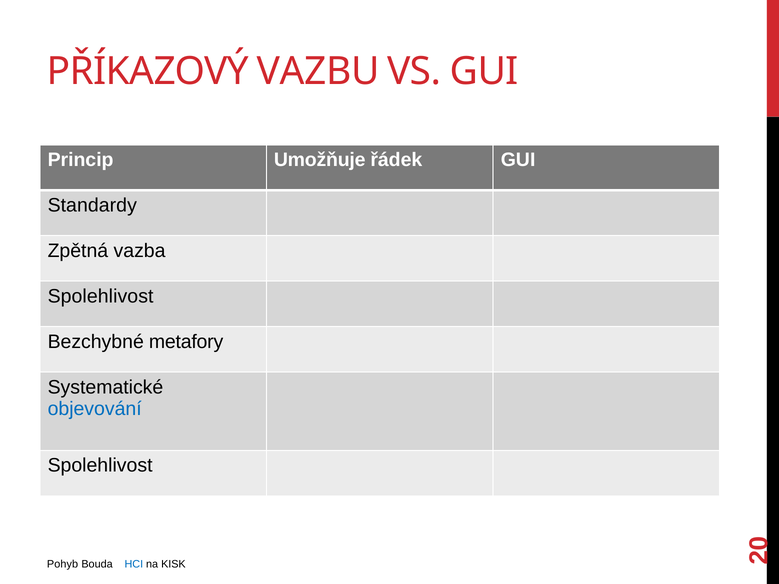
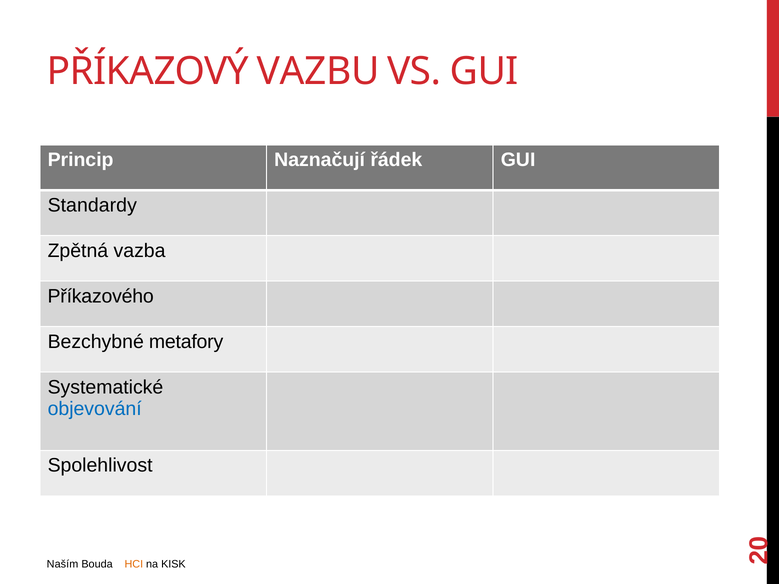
Umožňuje: Umožňuje -> Naznačují
Spolehlivost at (101, 296): Spolehlivost -> Příkazového
Pohyb: Pohyb -> Naším
HCI colour: blue -> orange
